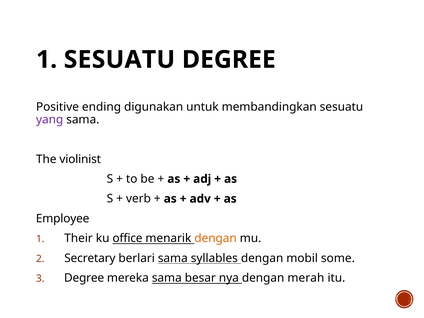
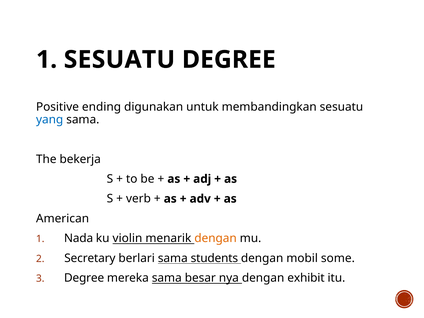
yang colour: purple -> blue
violinist: violinist -> bekerja
Employee: Employee -> American
Their: Their -> Nada
office: office -> violin
syllables: syllables -> students
merah: merah -> exhibit
